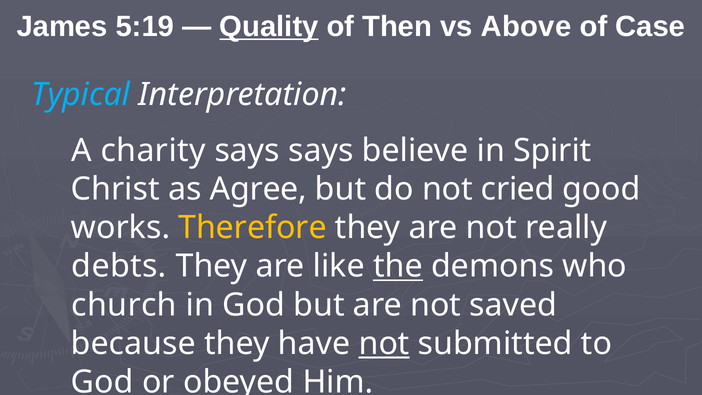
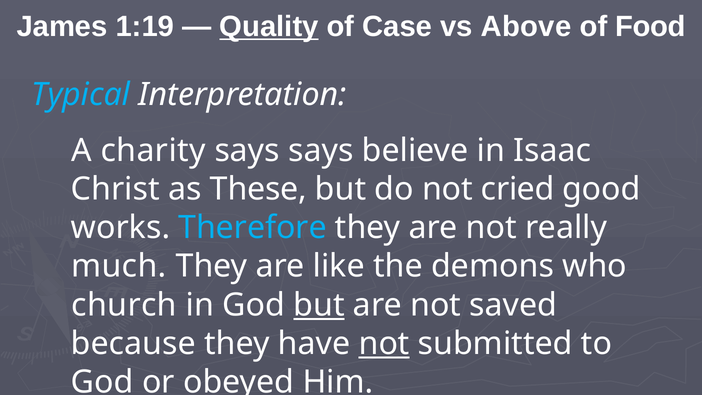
5:19: 5:19 -> 1:19
Then: Then -> Case
Case: Case -> Food
Spirit: Spirit -> Isaac
Agree: Agree -> These
Therefore colour: yellow -> light blue
debts: debts -> much
the underline: present -> none
but at (319, 305) underline: none -> present
